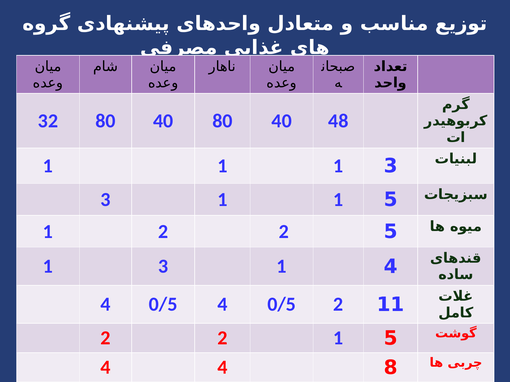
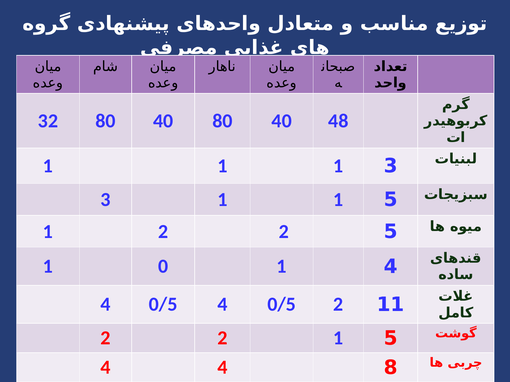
3 at (163, 267): 3 -> 0
